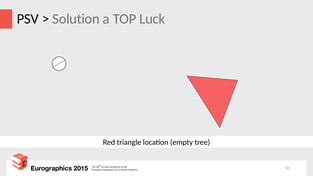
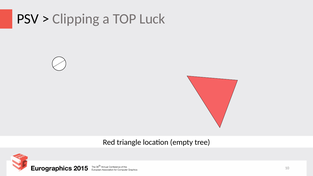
Solution: Solution -> Clipping
